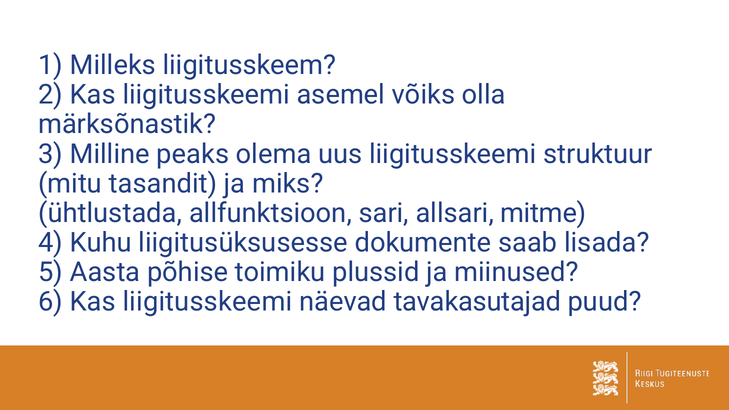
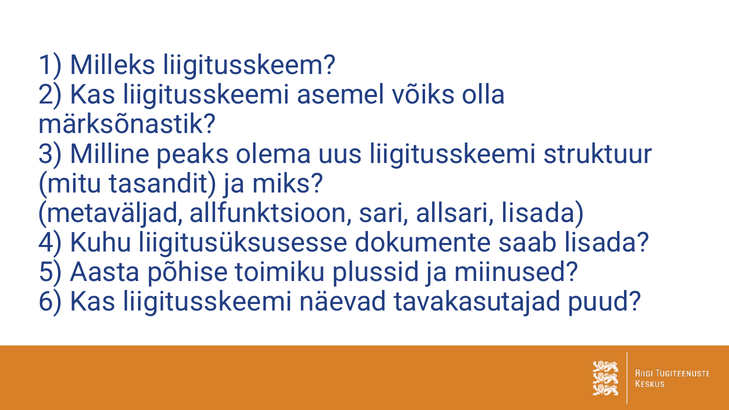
ühtlustada: ühtlustada -> metaväljad
allsari mitme: mitme -> lisada
